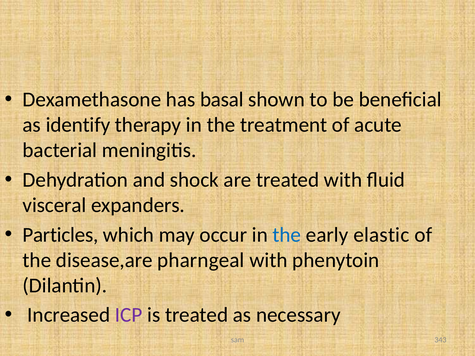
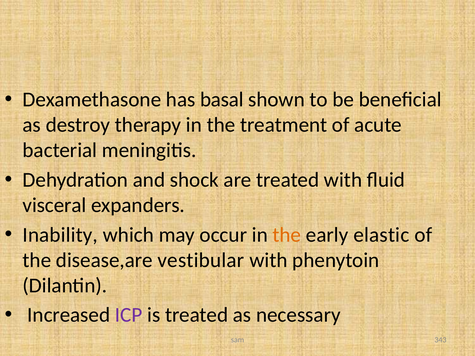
identify: identify -> destroy
Particles: Particles -> Inability
the at (287, 235) colour: blue -> orange
pharngeal: pharngeal -> vestibular
